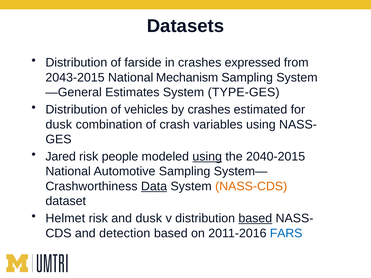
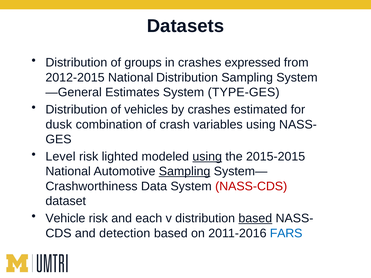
farside: farside -> groups
2043-2015: 2043-2015 -> 2012-2015
National Mechanism: Mechanism -> Distribution
Jared: Jared -> Level
people: people -> lighted
2040-2015: 2040-2015 -> 2015-2015
Sampling at (185, 172) underline: none -> present
Data underline: present -> none
NASS-CDS colour: orange -> red
Helmet: Helmet -> Vehicle
and dusk: dusk -> each
